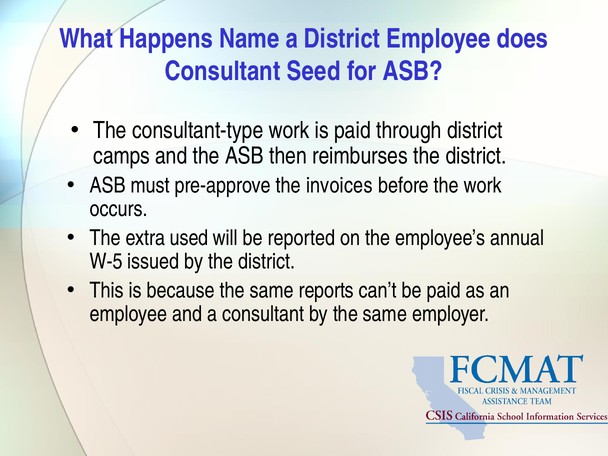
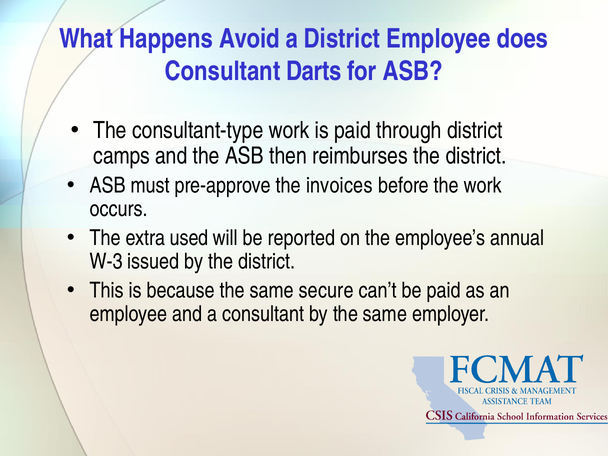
Name: Name -> Avoid
Seed: Seed -> Darts
W-5: W-5 -> W-3
reports: reports -> secure
